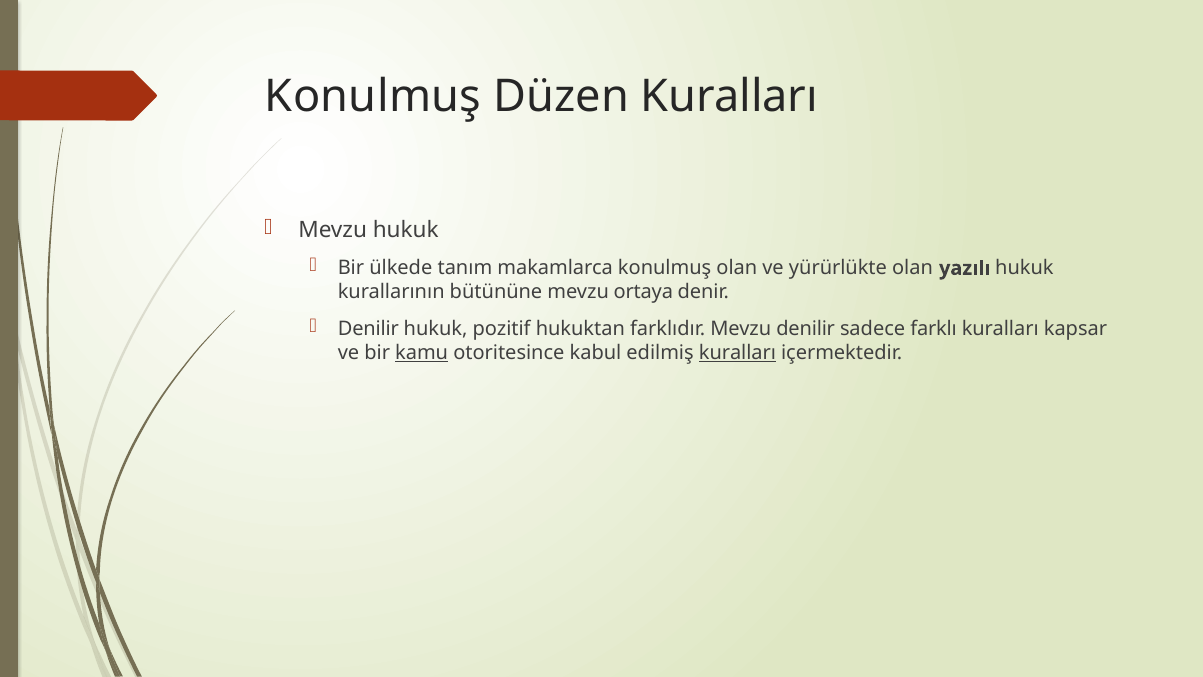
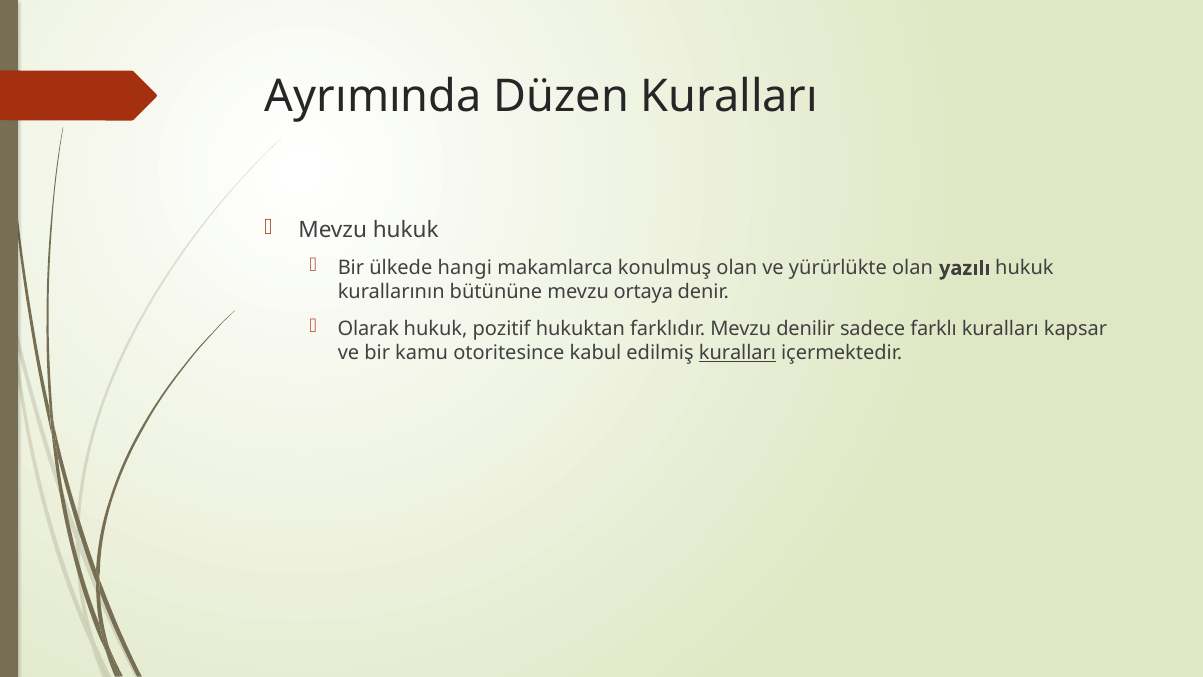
Konulmuş at (373, 96): Konulmuş -> Ayrımında
tanım: tanım -> hangi
Denilir at (368, 329): Denilir -> Olarak
kamu underline: present -> none
